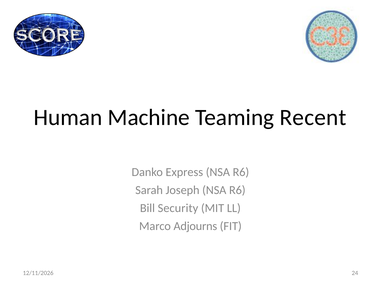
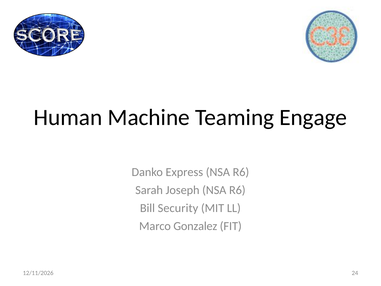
Recent: Recent -> Engage
Adjourns: Adjourns -> Gonzalez
